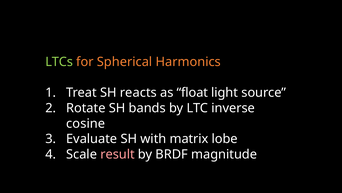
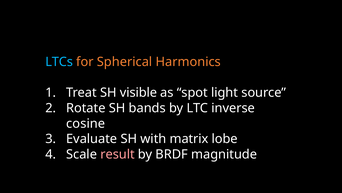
LTCs colour: light green -> light blue
reacts: reacts -> visible
float: float -> spot
